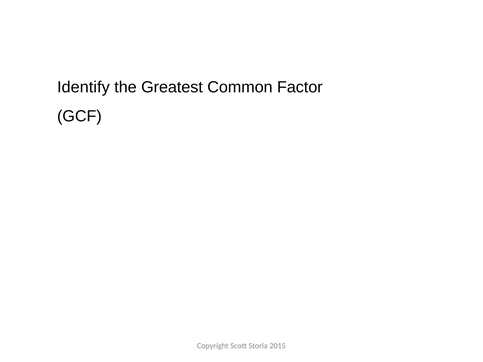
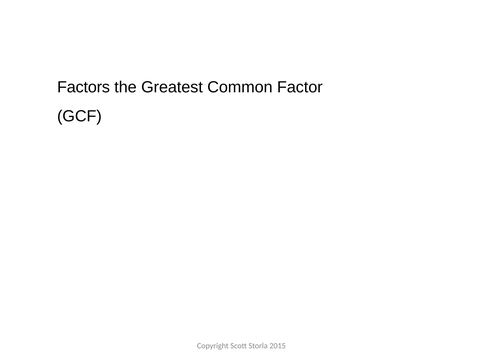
Identify: Identify -> Factors
